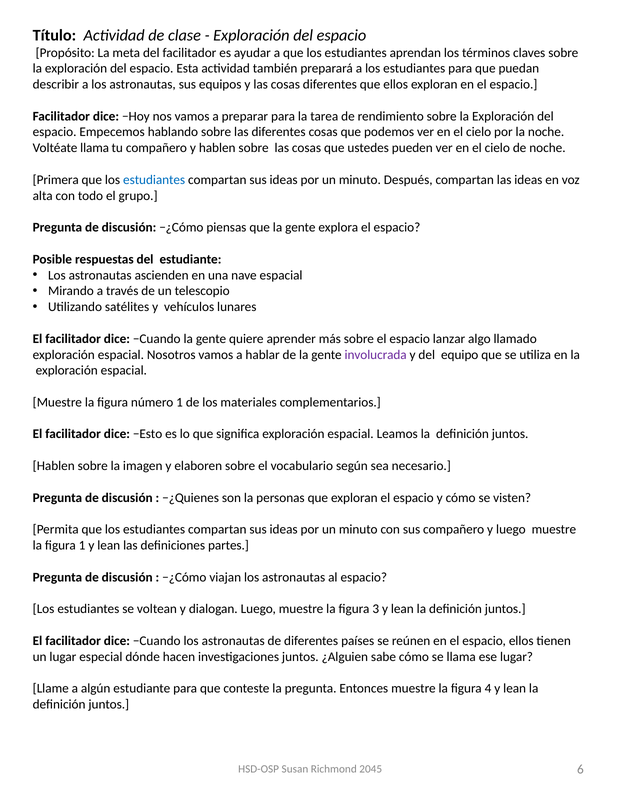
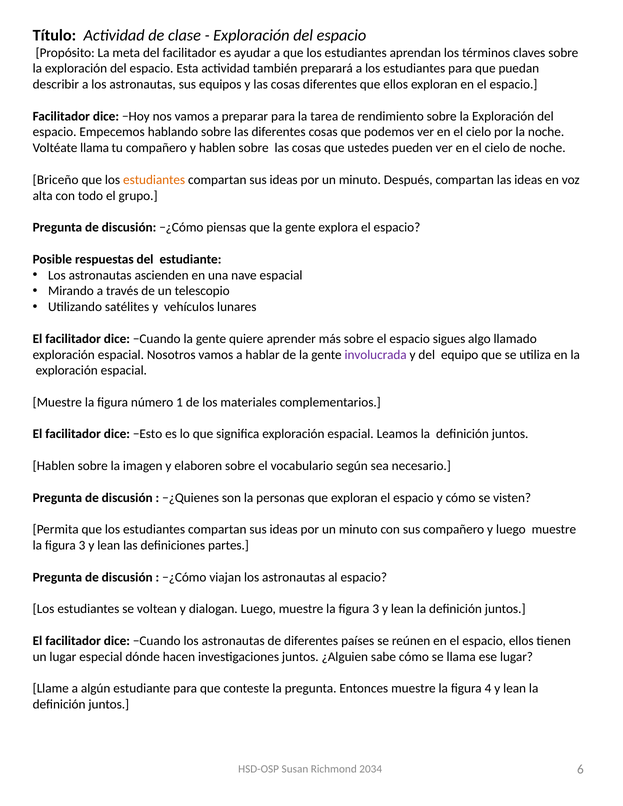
Primera: Primera -> Briceño
estudiantes at (154, 180) colour: blue -> orange
lanzar: lanzar -> sigues
1 at (82, 546): 1 -> 3
2045: 2045 -> 2034
